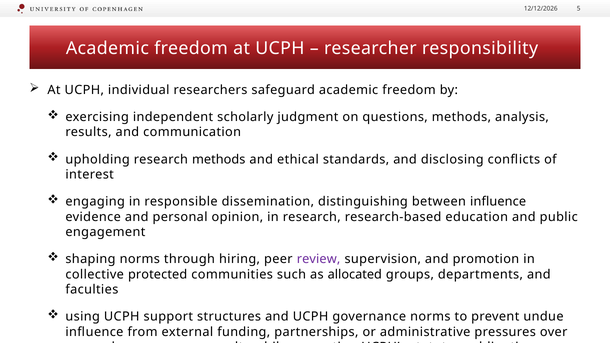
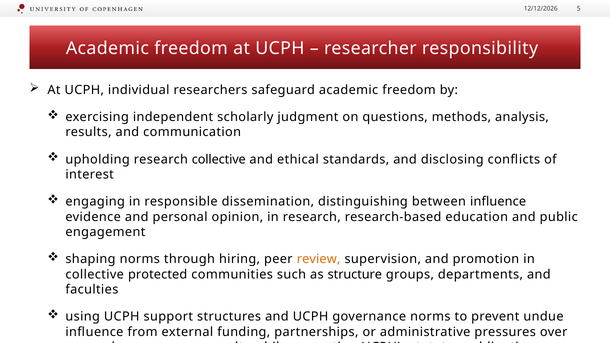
research methods: methods -> collective
review colour: purple -> orange
allocated: allocated -> structure
